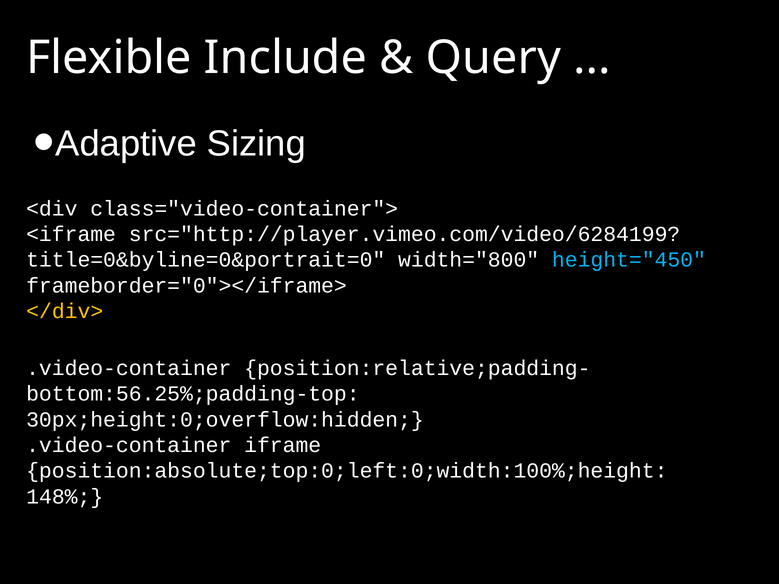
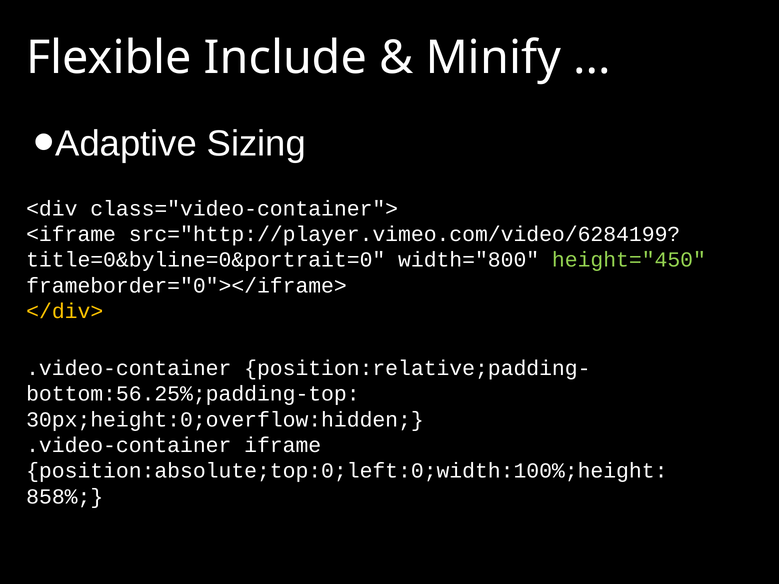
Query: Query -> Minify
height="450 colour: light blue -> light green
148%: 148% -> 858%
